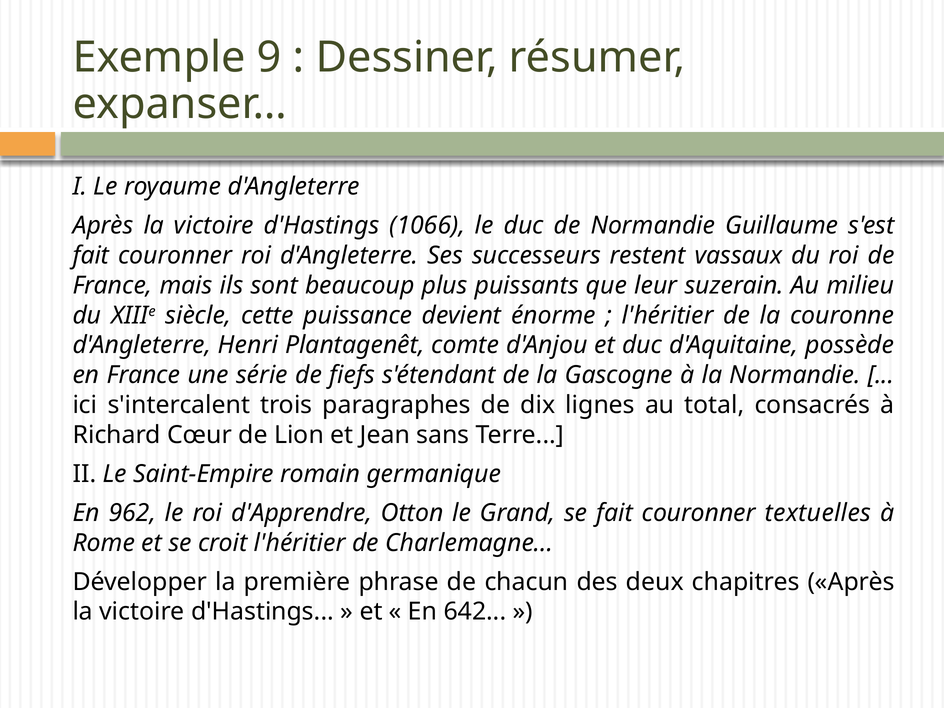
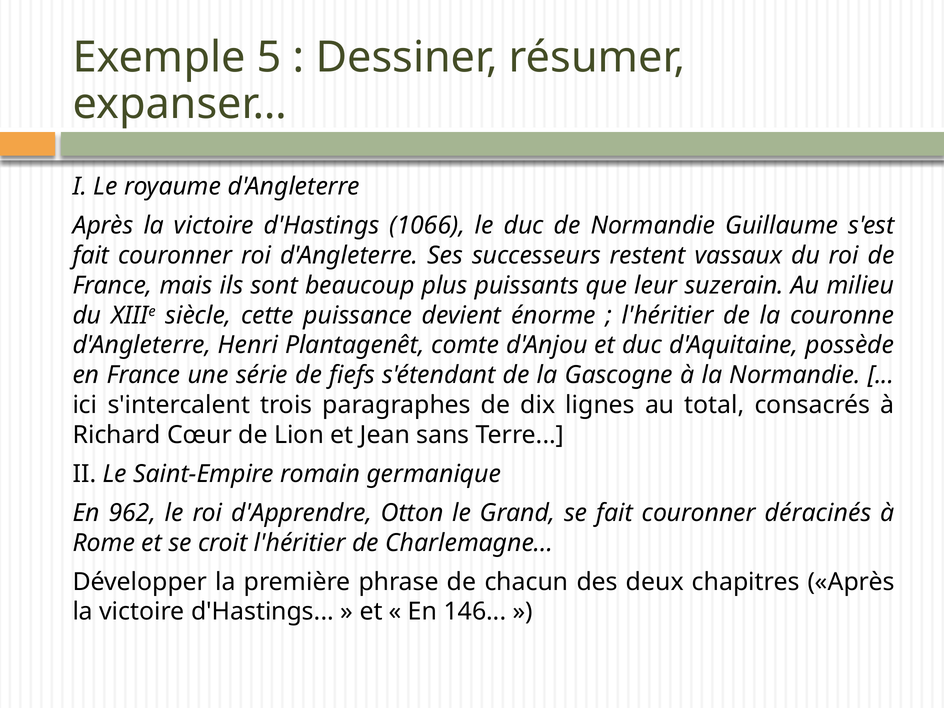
9: 9 -> 5
textuelles: textuelles -> déracinés
642: 642 -> 146
